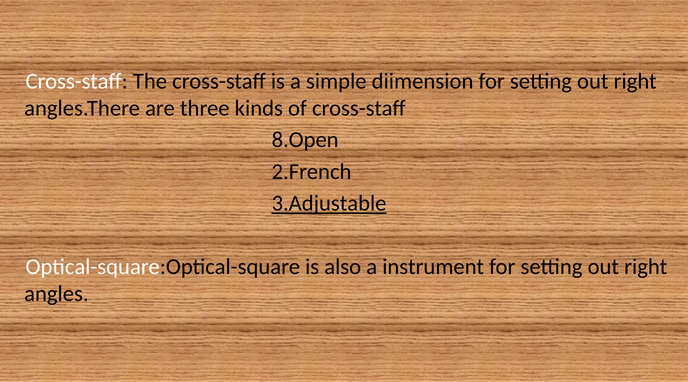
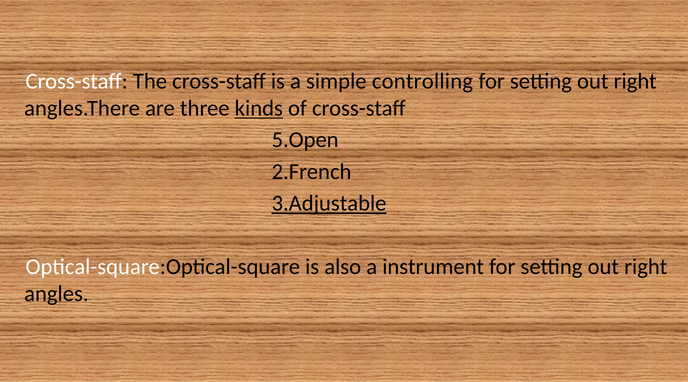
diimension: diimension -> controlling
kinds underline: none -> present
8.Open: 8.Open -> 5.Open
